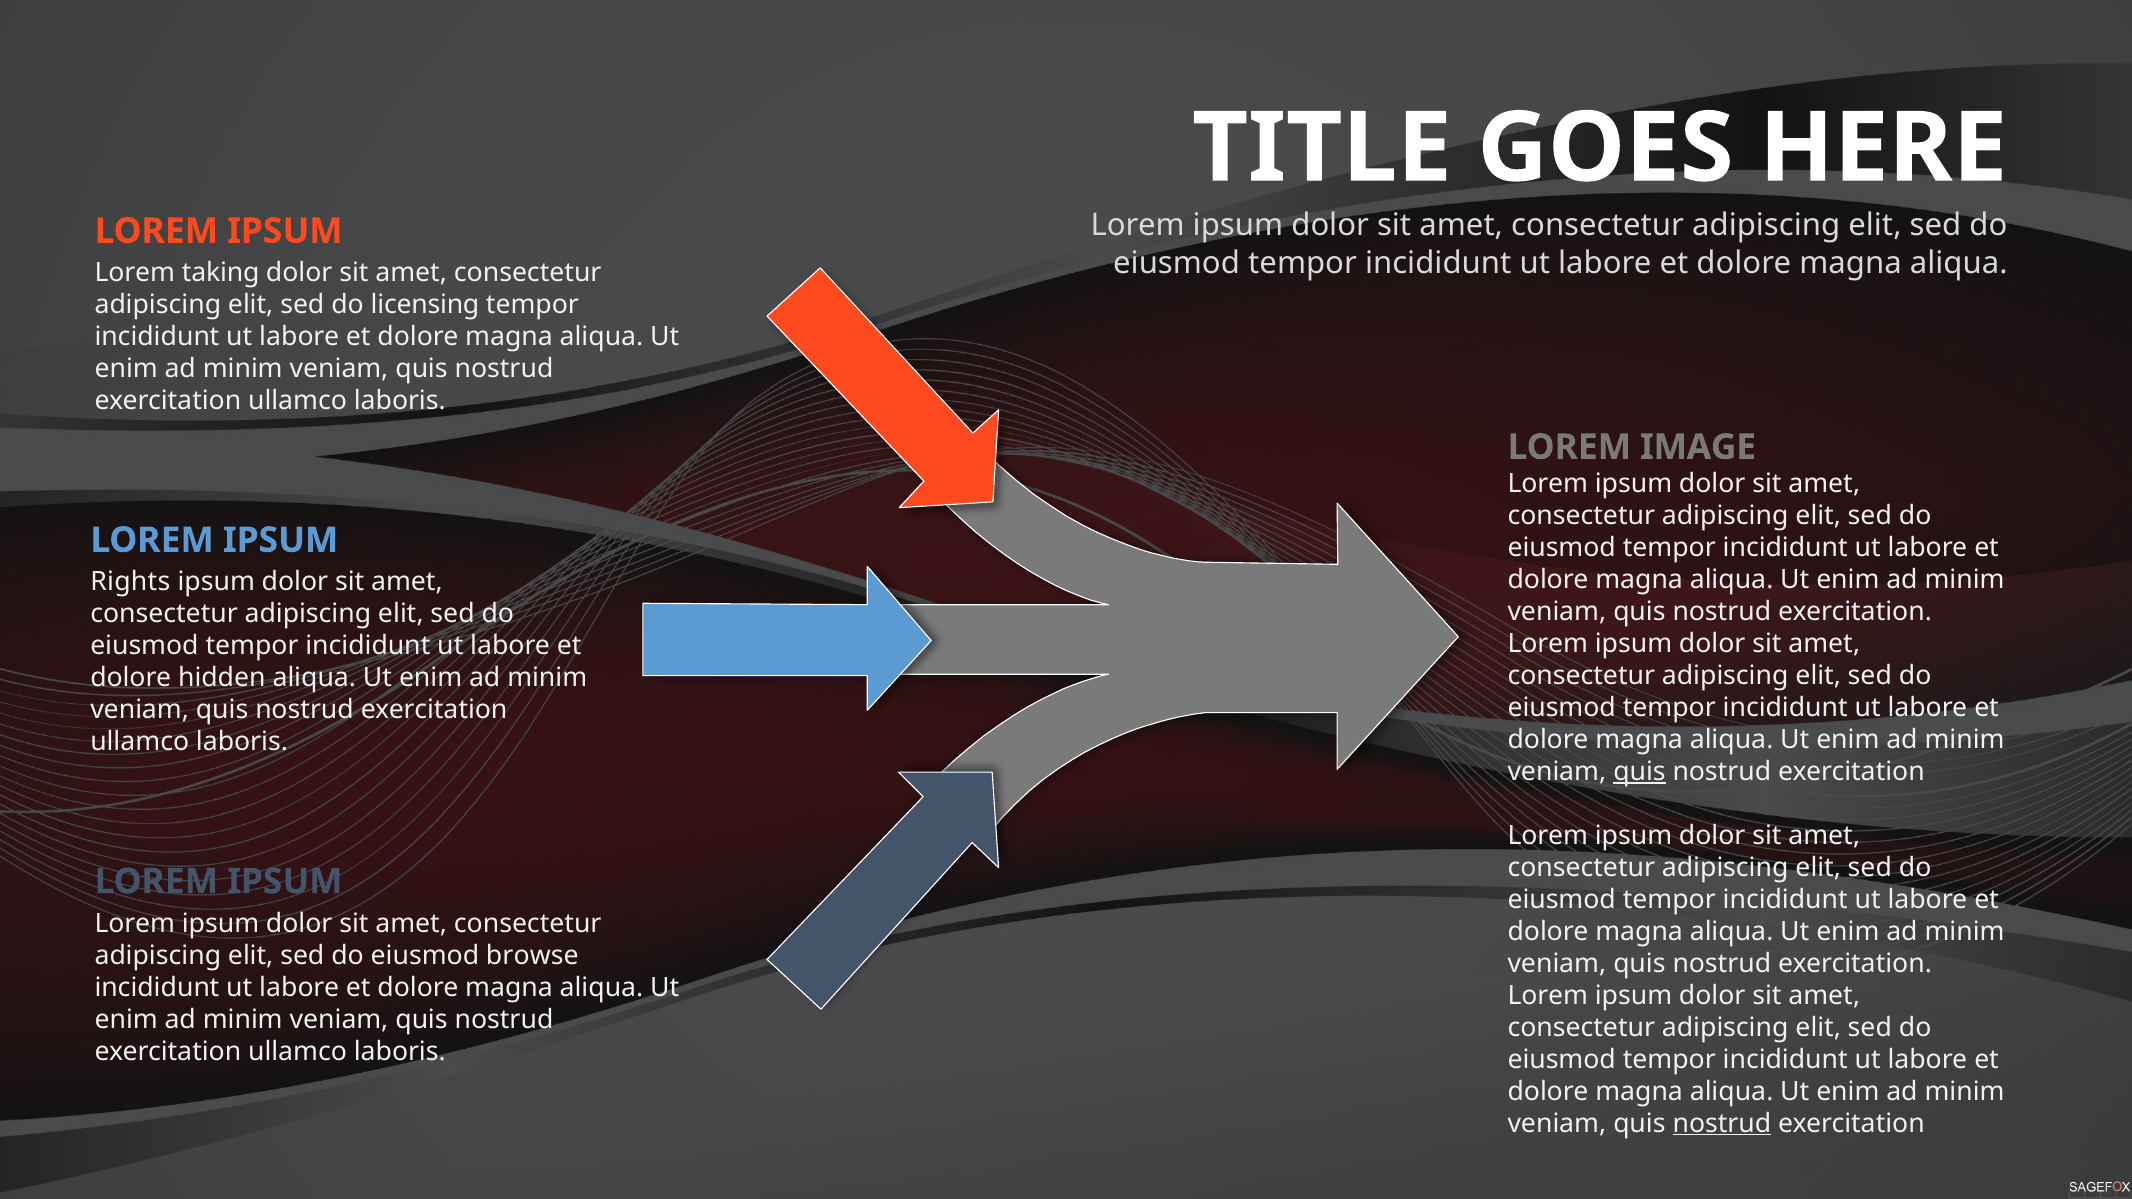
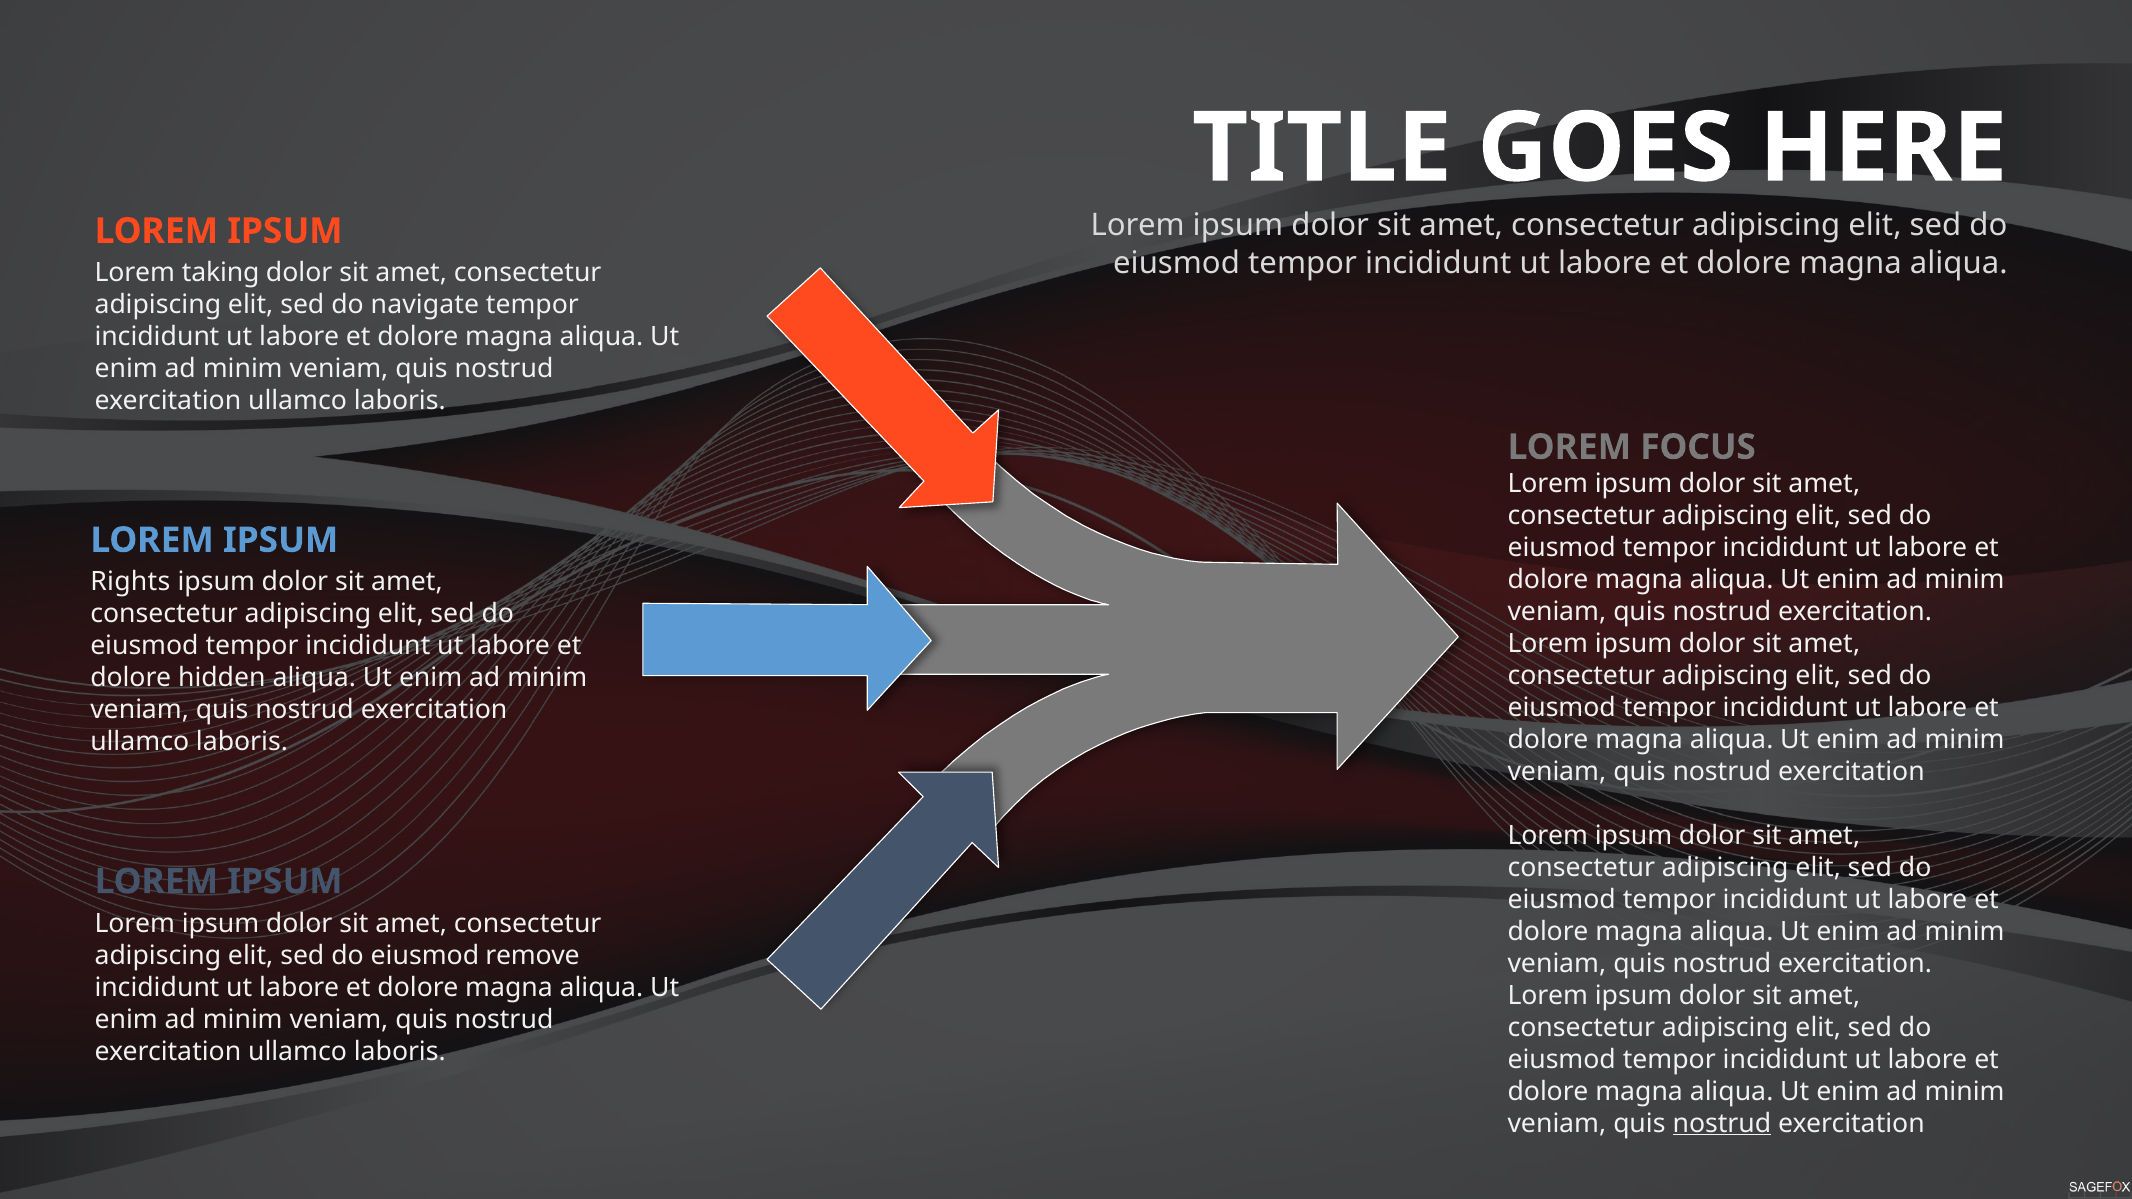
licensing: licensing -> navigate
IMAGE: IMAGE -> FOCUS
quis at (1639, 772) underline: present -> none
browse: browse -> remove
